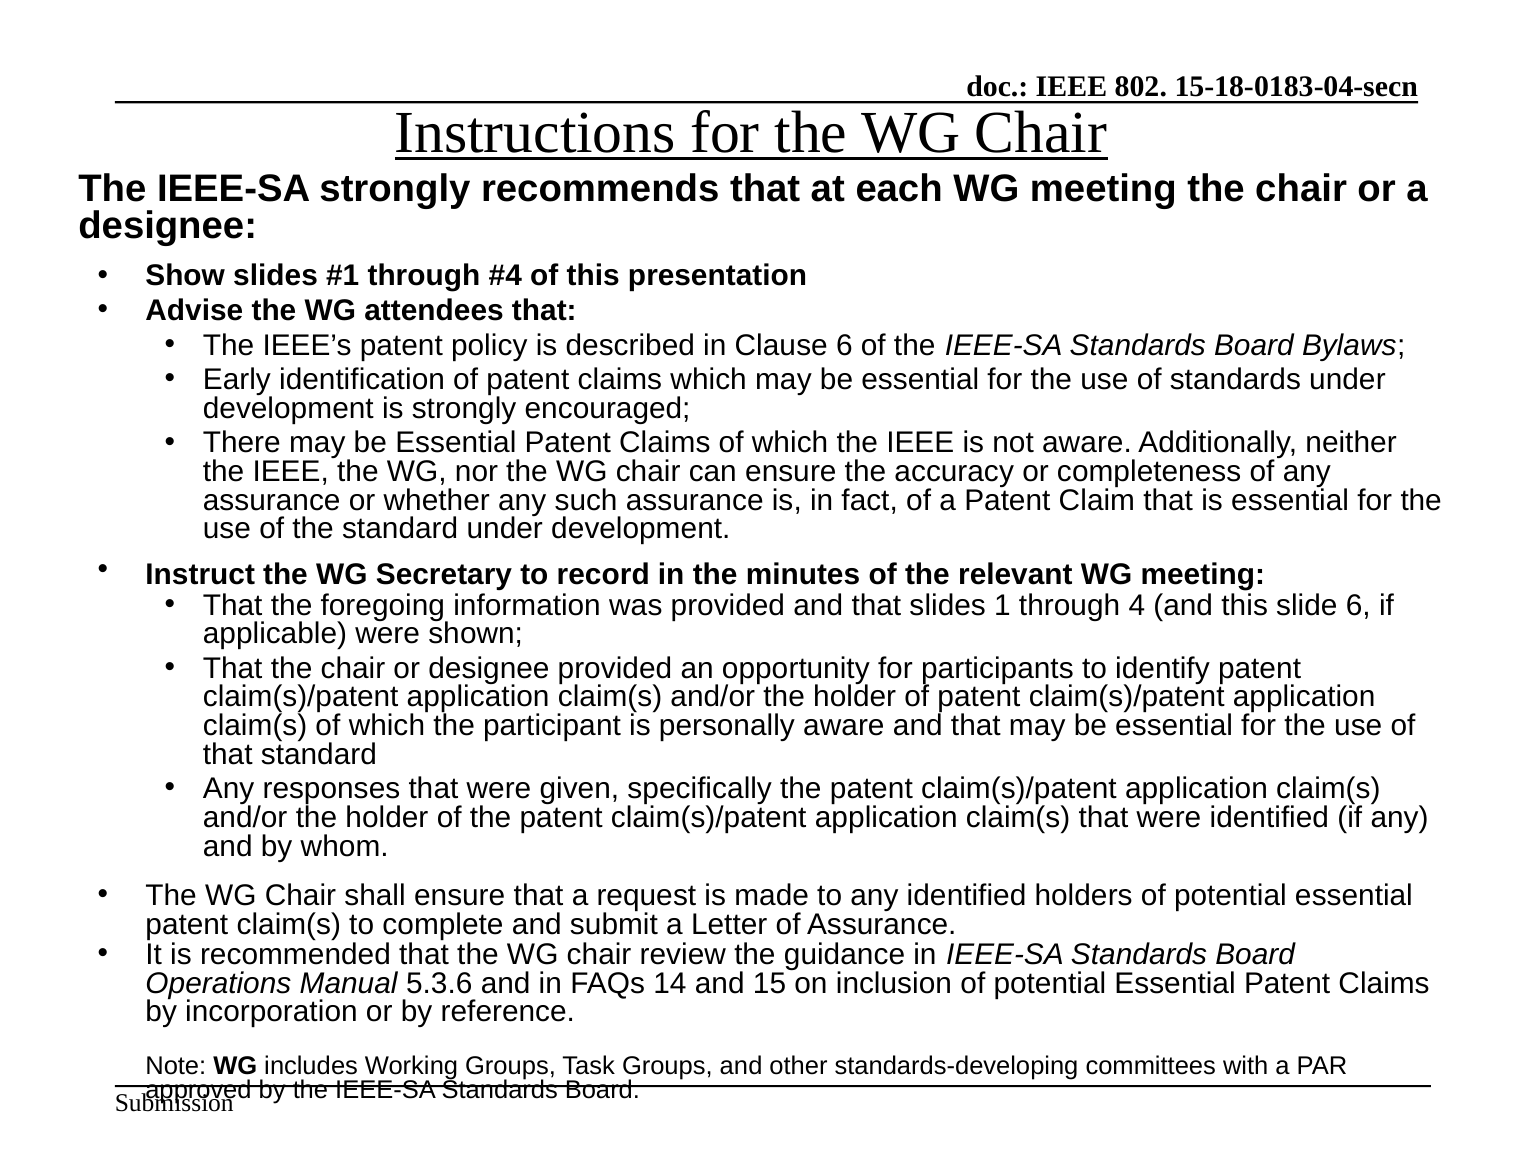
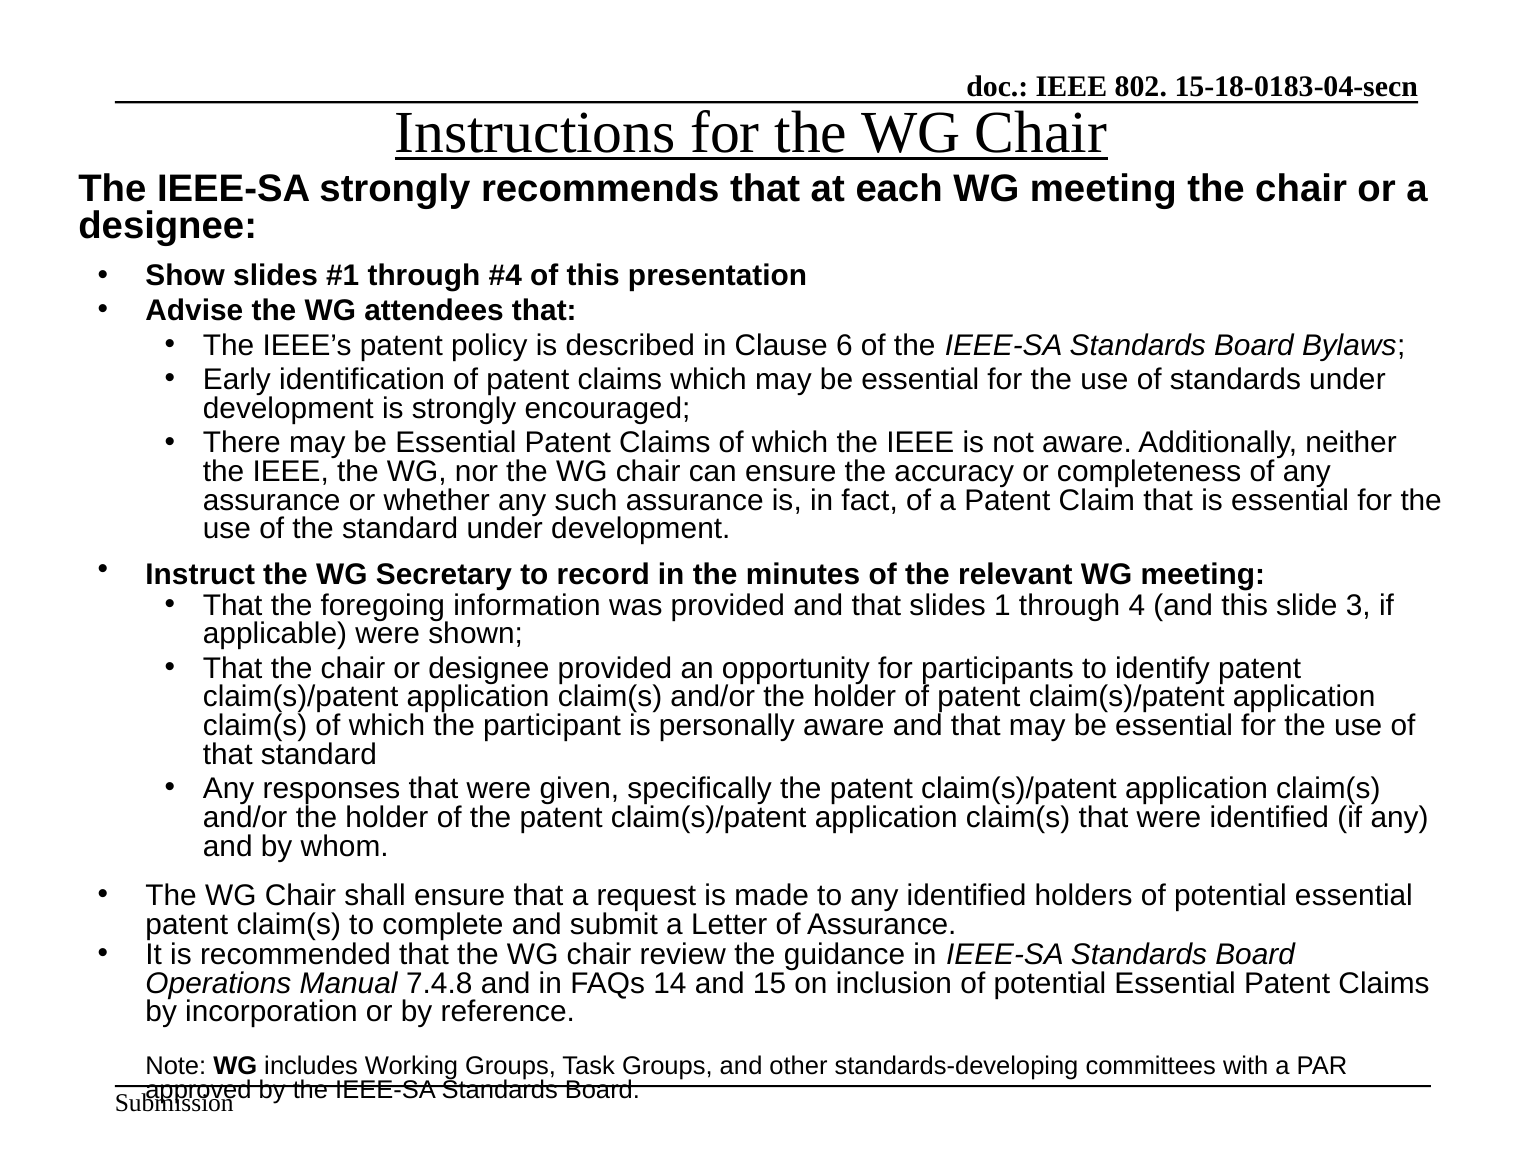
slide 6: 6 -> 3
5.3.6: 5.3.6 -> 7.4.8
